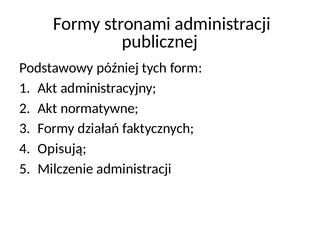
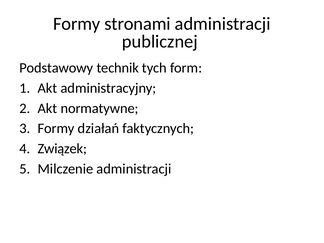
później: później -> technik
Opisują: Opisują -> Związek
